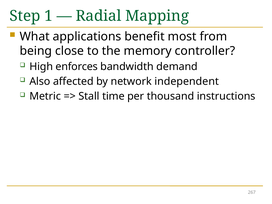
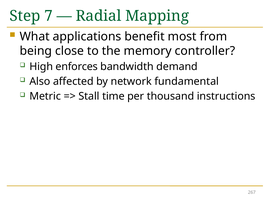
1: 1 -> 7
independent: independent -> fundamental
